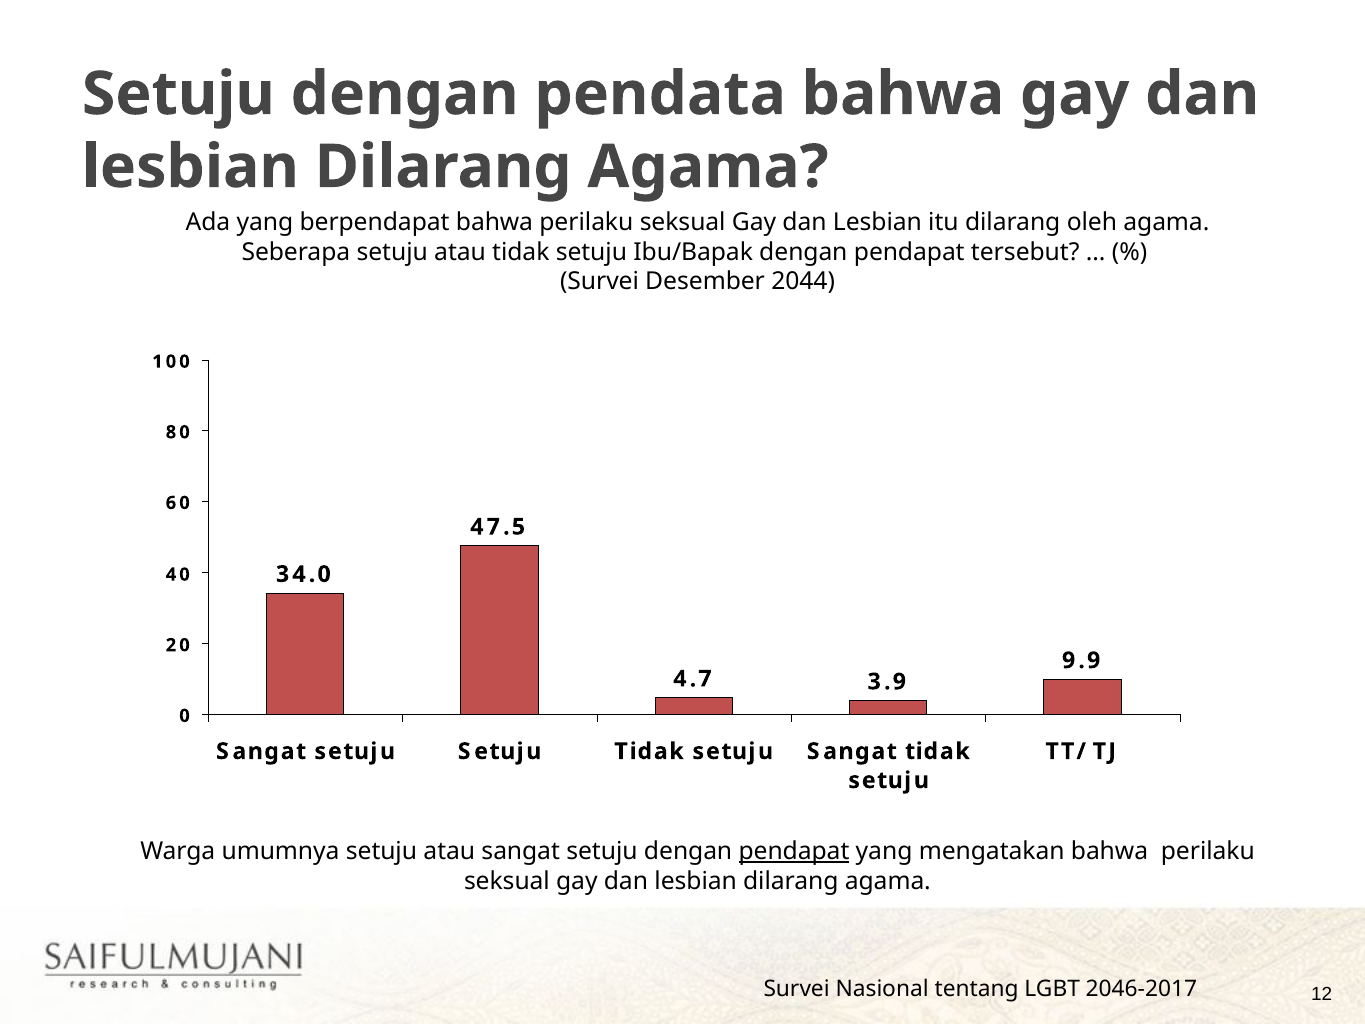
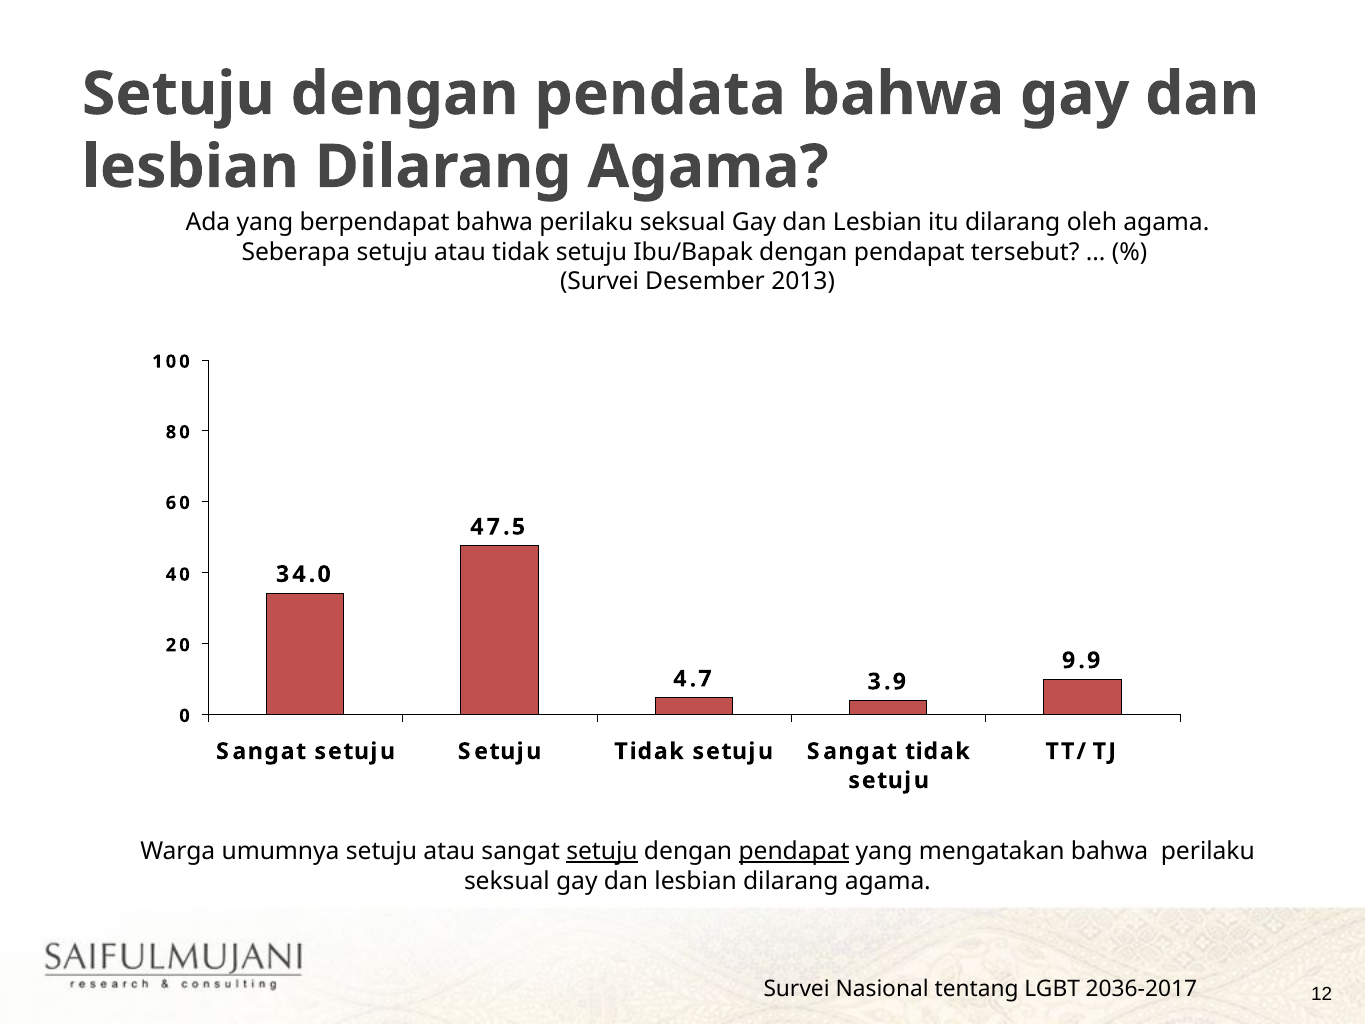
2044: 2044 -> 2013
setuju at (602, 851) underline: none -> present
2046-2017: 2046-2017 -> 2036-2017
